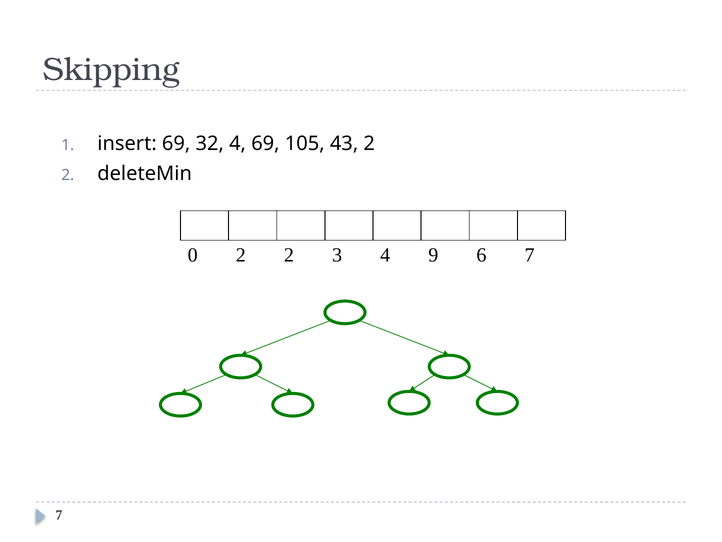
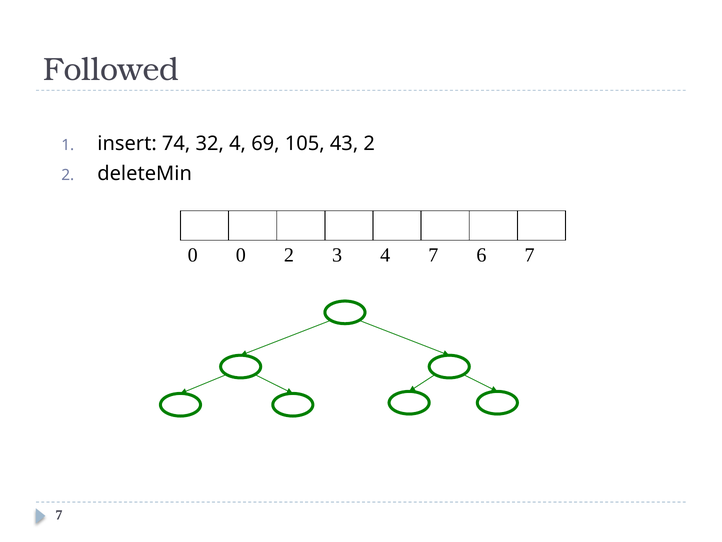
Skipping: Skipping -> Followed
insert 69: 69 -> 74
0 2: 2 -> 0
4 9: 9 -> 7
